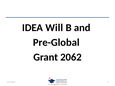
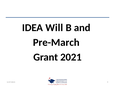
Pre-Global: Pre-Global -> Pre-March
2062: 2062 -> 2021
